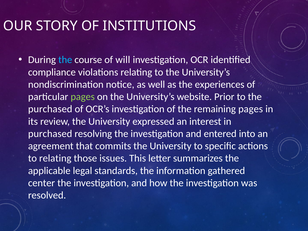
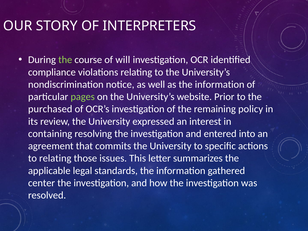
INSTITUTIONS: INSTITUTIONS -> INTERPRETERS
the at (65, 60) colour: light blue -> light green
as the experiences: experiences -> information
remaining pages: pages -> policy
purchased at (50, 134): purchased -> containing
